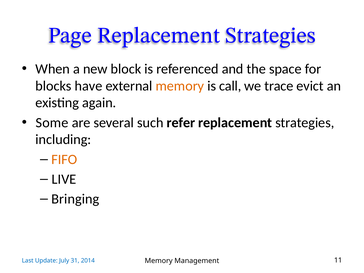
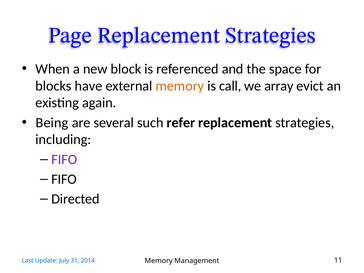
trace: trace -> array
Some: Some -> Being
FIFO at (64, 159) colour: orange -> purple
LIVE at (64, 179): LIVE -> FIFO
Bringing: Bringing -> Directed
